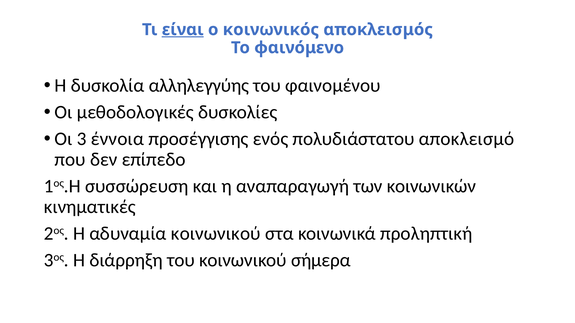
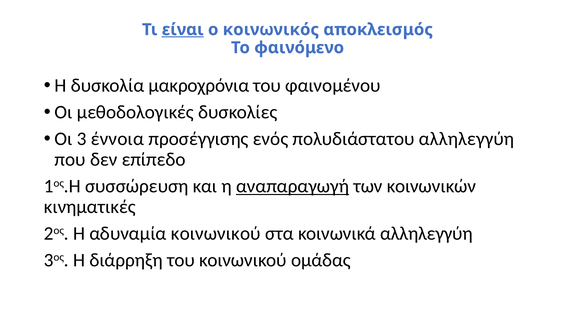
αλληλεγγύης: αλληλεγγύης -> μακροχρόνια
πολυδιάστατου αποκλεισμό: αποκλεισμό -> αλληλεγγύη
αναπαραγωγή underline: none -> present
κοινωνικά προληπτική: προληπτική -> αλληλεγγύη
σήμερα: σήμερα -> ομάδας
